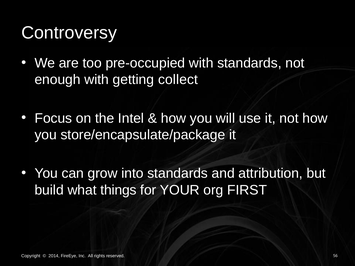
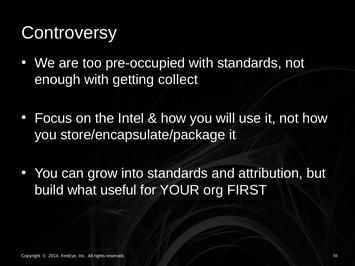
things: things -> useful
